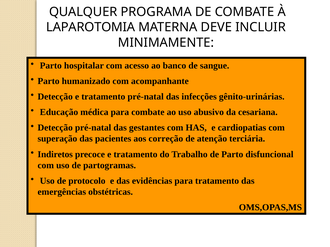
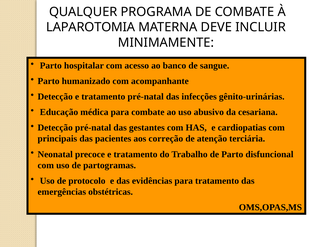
superação: superação -> principais
Indiretos: Indiretos -> Neonatal
